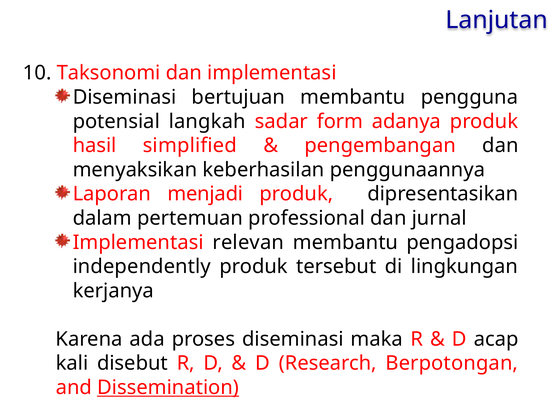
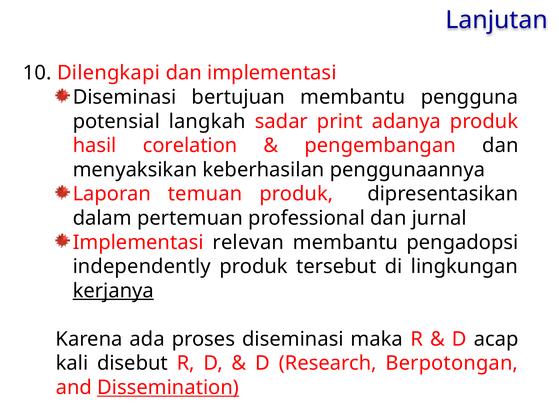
Taksonomi: Taksonomi -> Dilengkapi
form: form -> print
simplified: simplified -> corelation
menjadi: menjadi -> temuan
kerjanya underline: none -> present
